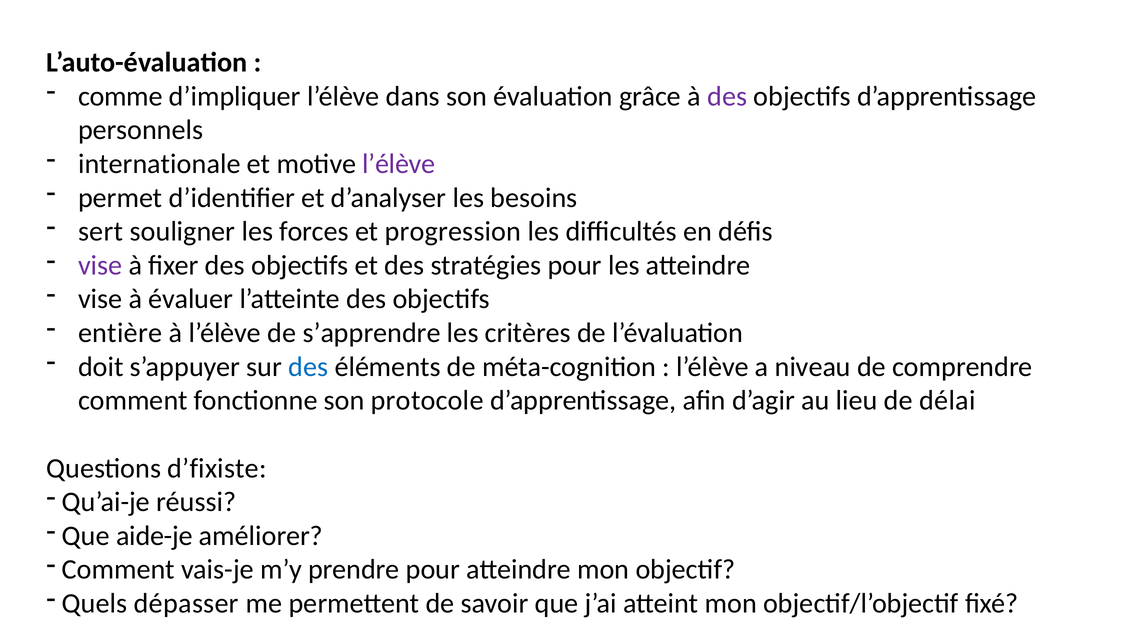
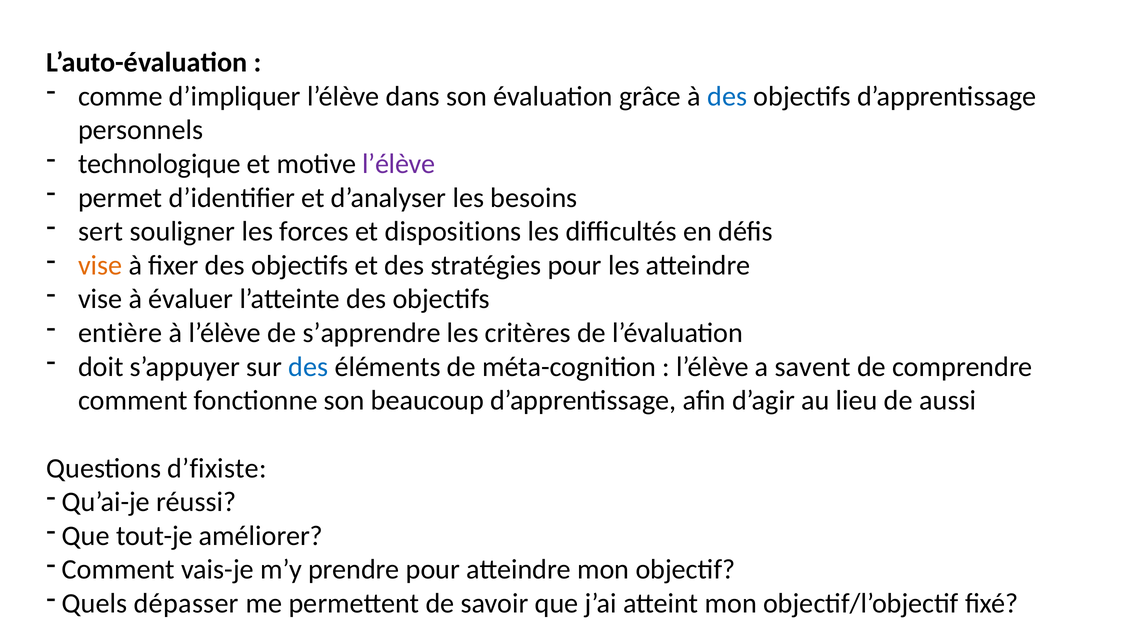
des at (727, 96) colour: purple -> blue
internationale: internationale -> technologique
progression: progression -> dispositions
vise at (100, 265) colour: purple -> orange
niveau: niveau -> savent
protocole: protocole -> beaucoup
délai: délai -> aussi
aide-je: aide-je -> tout-je
